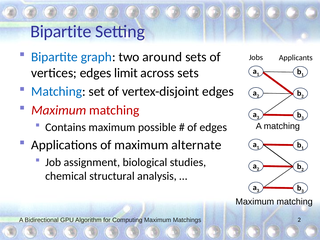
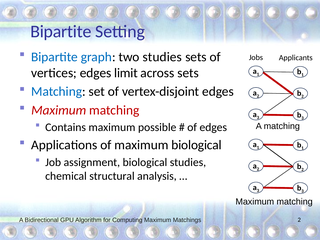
two around: around -> studies
maximum alternate: alternate -> biological
